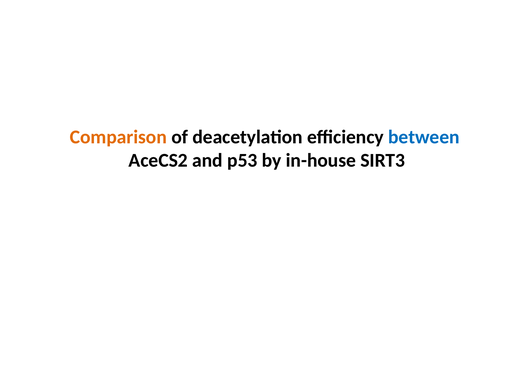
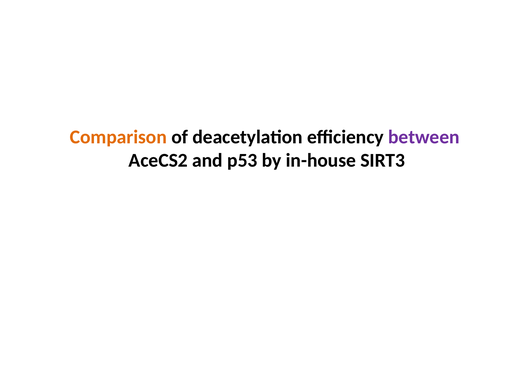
between colour: blue -> purple
